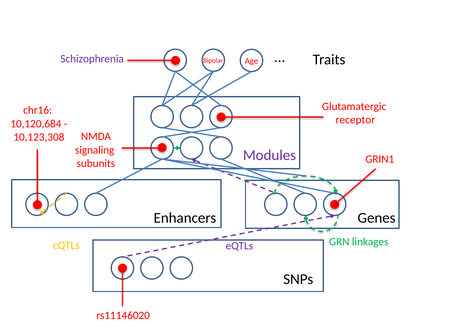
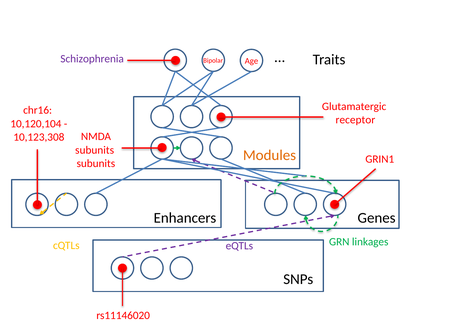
10,120,684: 10,120,684 -> 10,120,104
signaling at (95, 150): signaling -> subunits
Modules colour: purple -> orange
